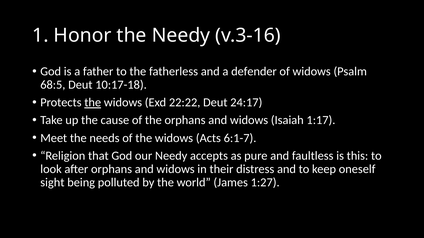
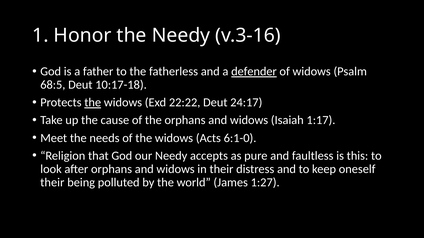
defender underline: none -> present
6:1-7: 6:1-7 -> 6:1-0
sight at (52, 183): sight -> their
